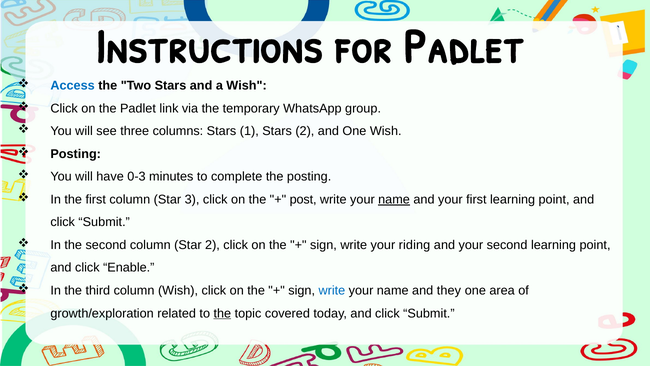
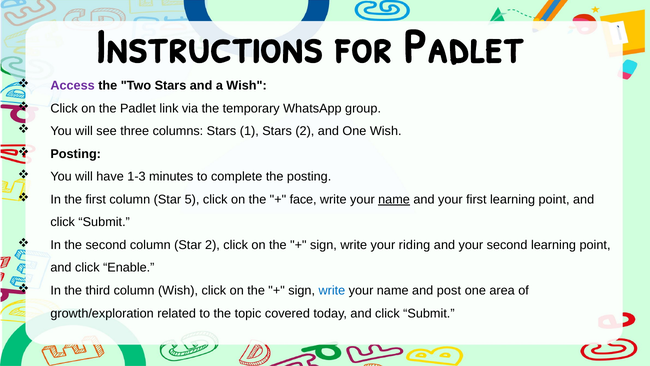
Access colour: blue -> purple
0-3: 0-3 -> 1-3
3: 3 -> 5
post: post -> face
they: they -> post
the at (222, 313) underline: present -> none
